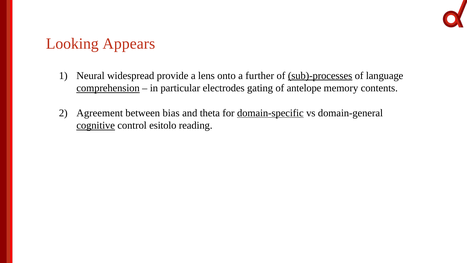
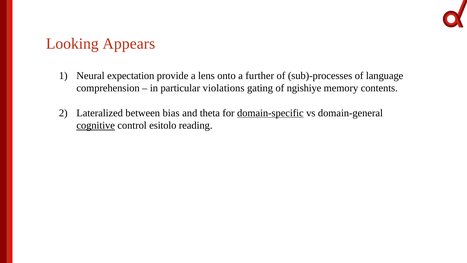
widespread: widespread -> expectation
sub)-processes underline: present -> none
comprehension underline: present -> none
electrodes: electrodes -> violations
antelope: antelope -> ngishiye
Agreement: Agreement -> Lateralized
